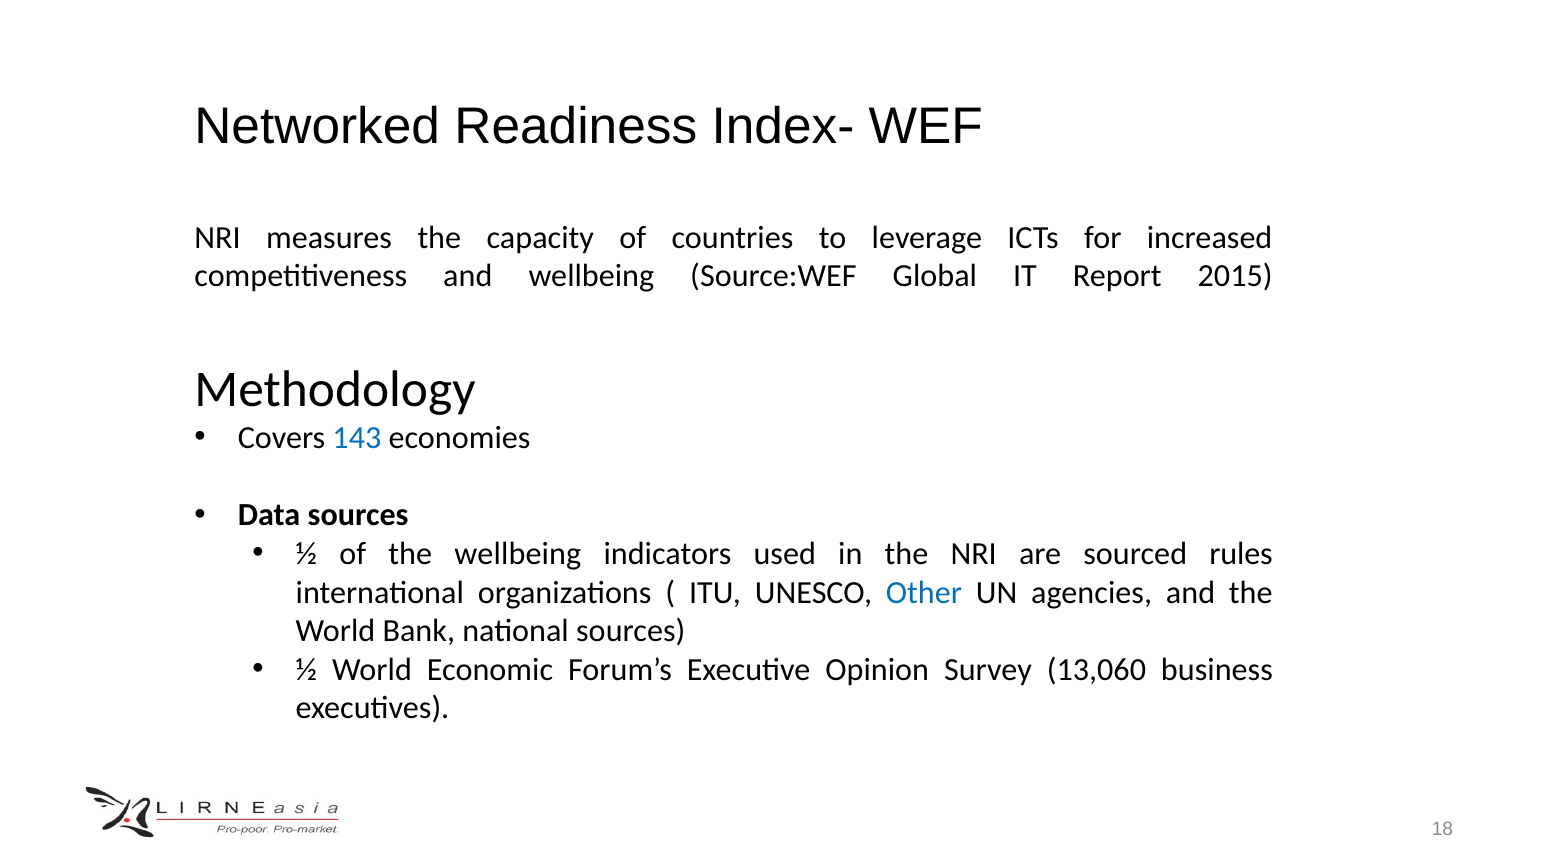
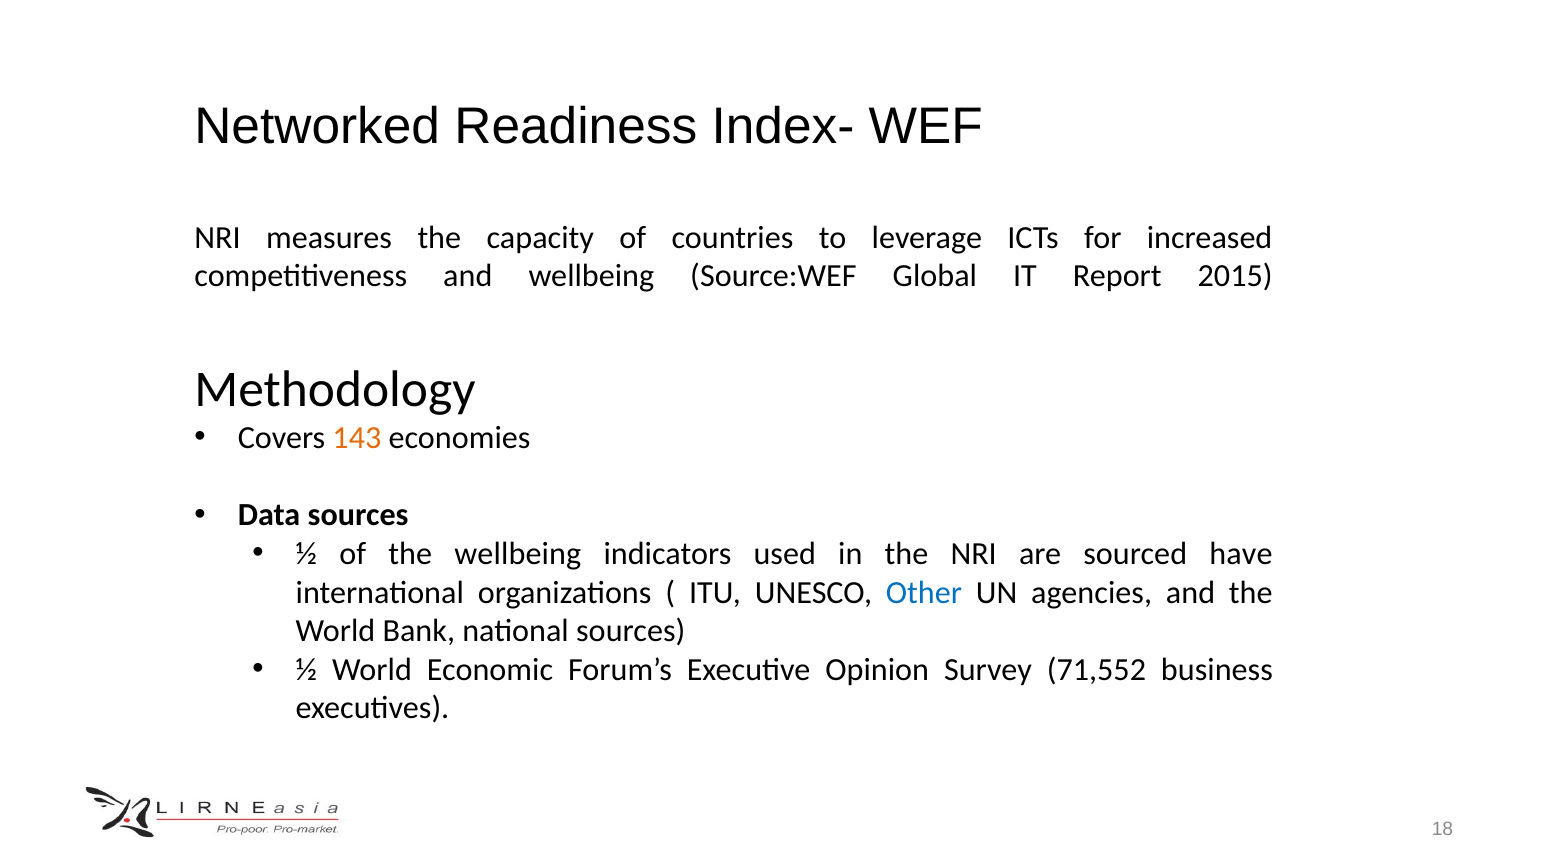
143 colour: blue -> orange
rules: rules -> have
13,060: 13,060 -> 71,552
